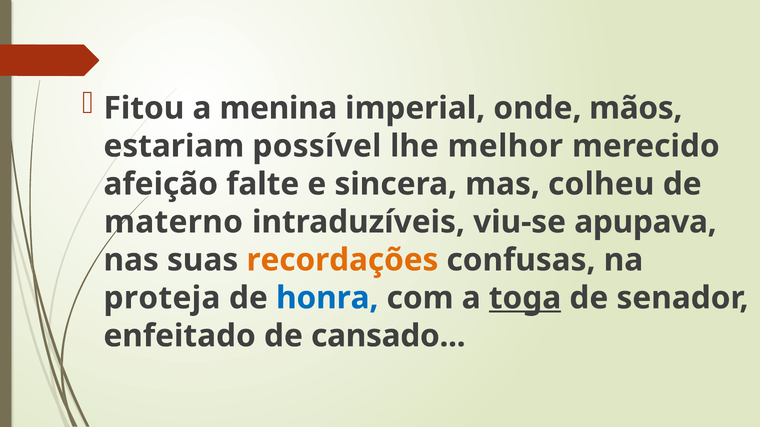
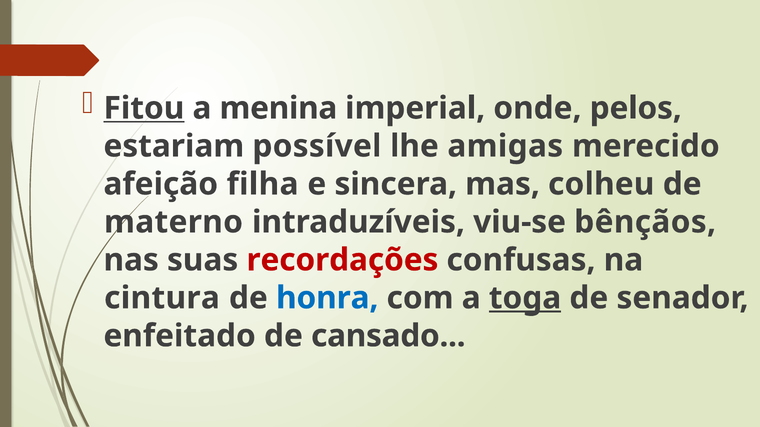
Fitou underline: none -> present
mãos: mãos -> pelos
melhor: melhor -> amigas
falte: falte -> filha
apupava: apupava -> bênçãos
recordações colour: orange -> red
proteja: proteja -> cintura
